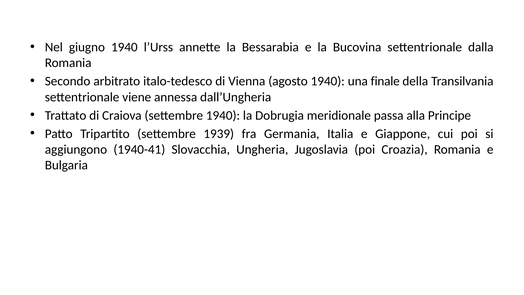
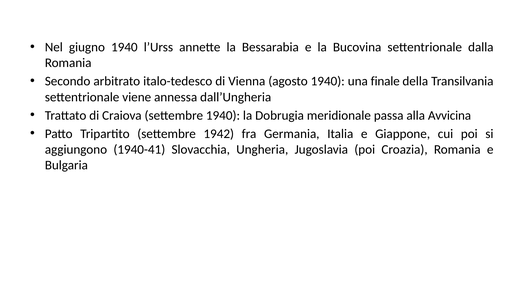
Principe: Principe -> Avvicina
1939: 1939 -> 1942
